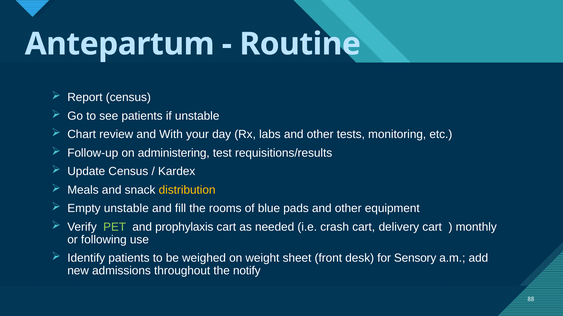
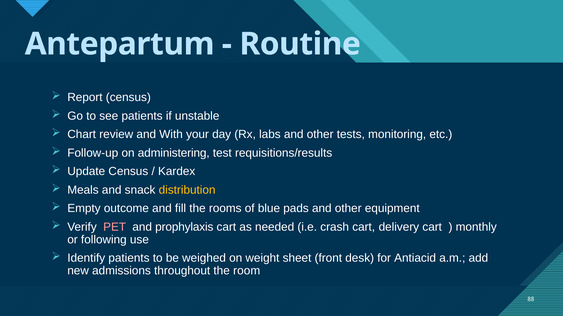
Empty unstable: unstable -> outcome
PET colour: light green -> pink
Sensory: Sensory -> Antiacid
notify: notify -> room
